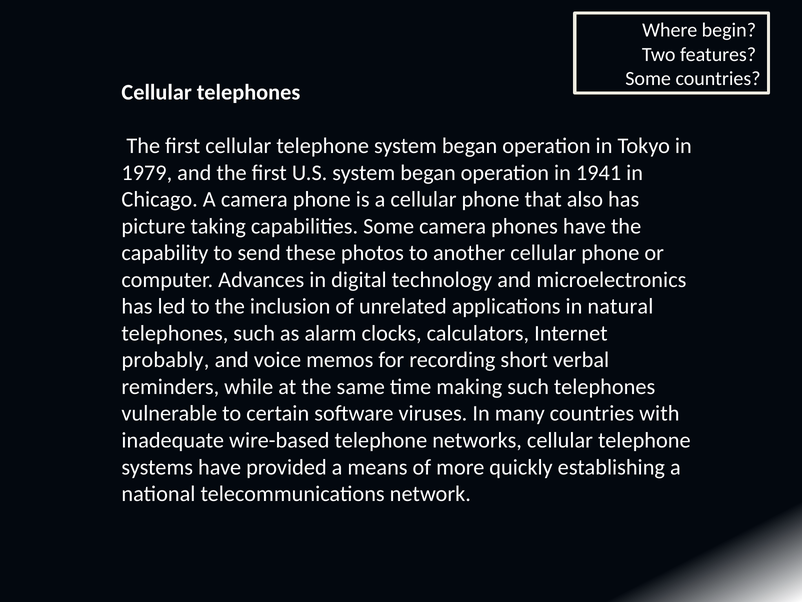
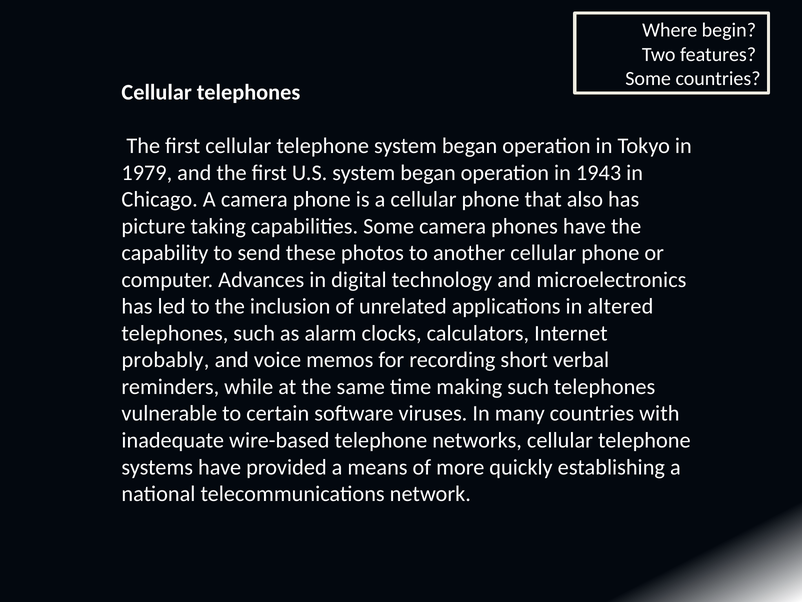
1941: 1941 -> 1943
natural: natural -> altered
